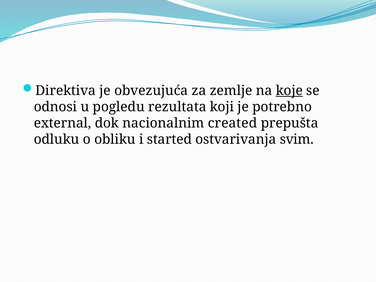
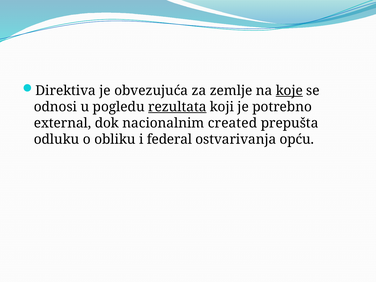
rezultata underline: none -> present
started: started -> federal
svim: svim -> opću
